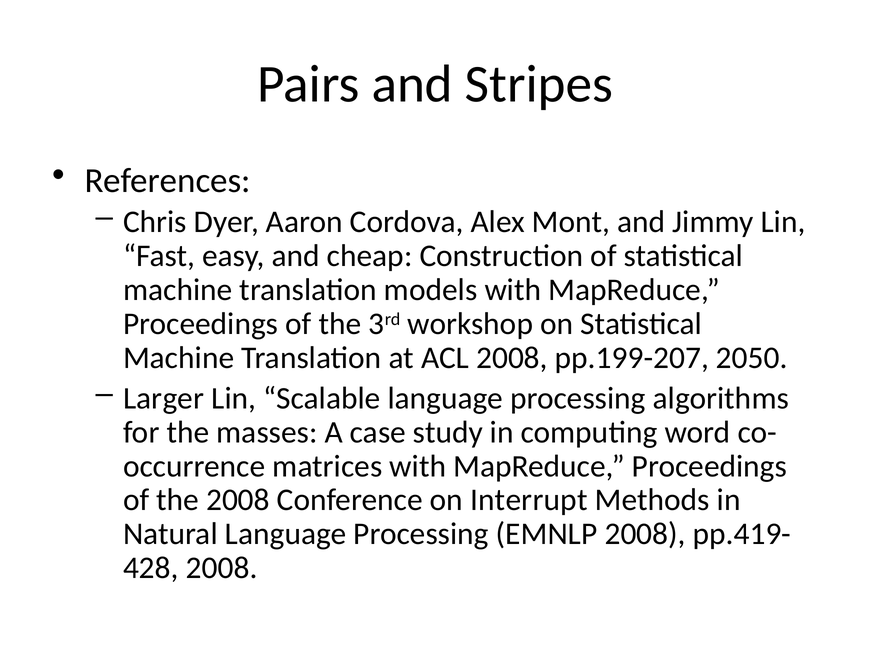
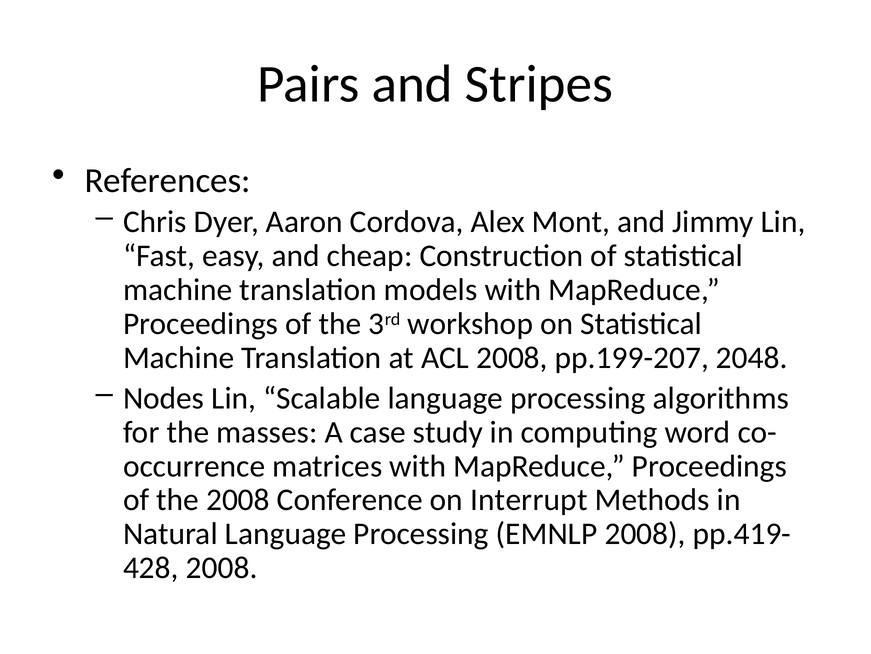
2050: 2050 -> 2048
Larger: Larger -> Nodes
